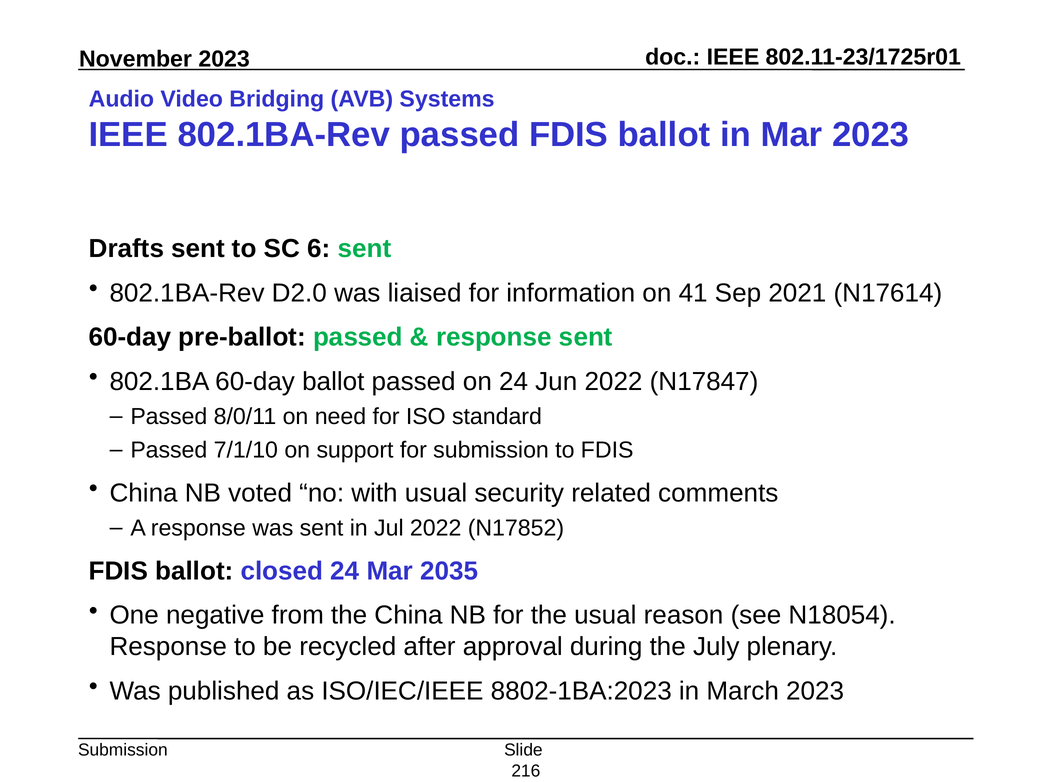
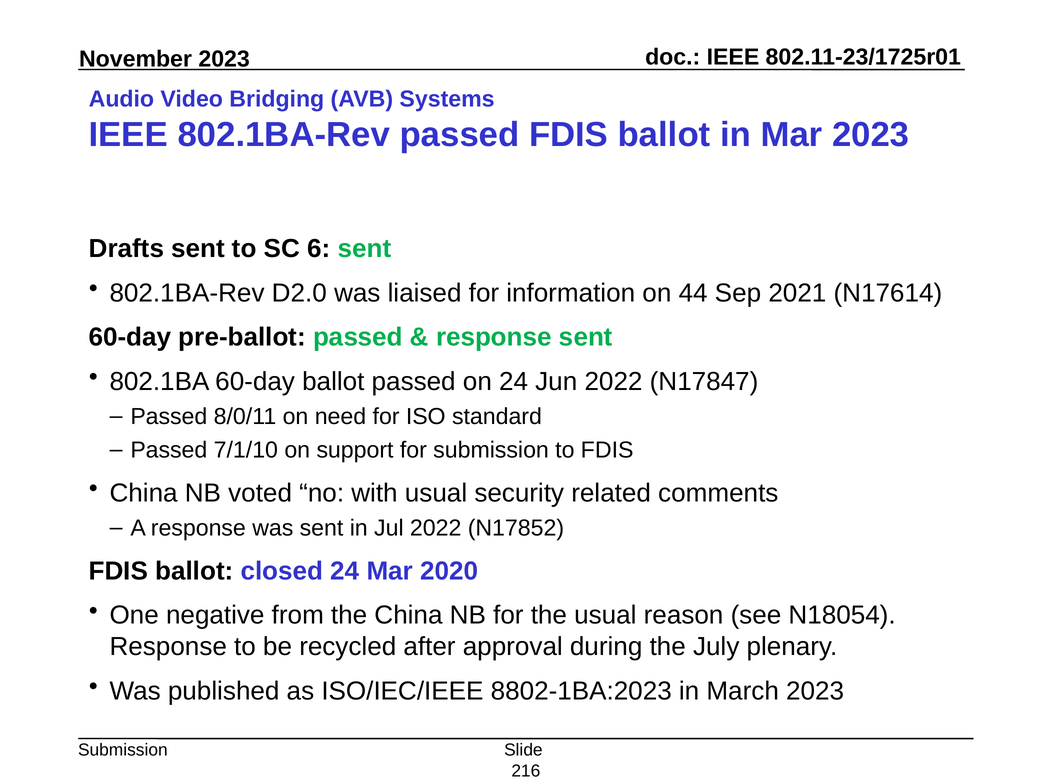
41: 41 -> 44
2035: 2035 -> 2020
